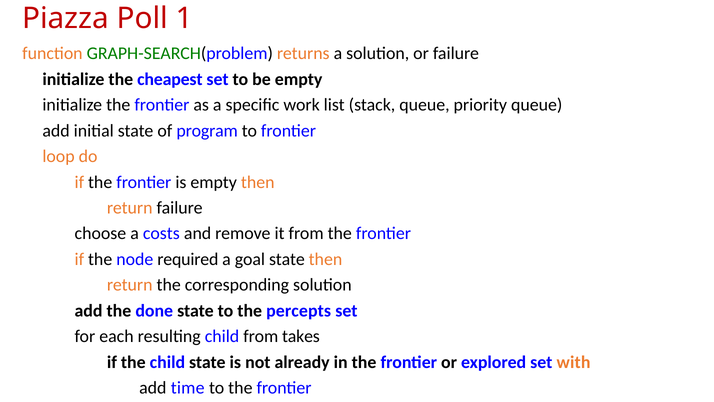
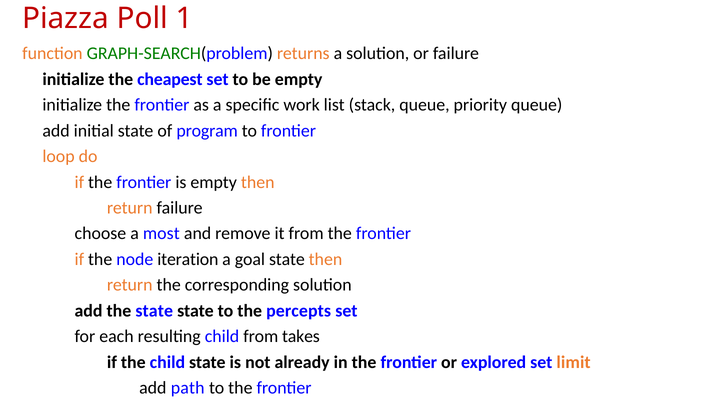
costs: costs -> most
required: required -> iteration
the done: done -> state
with: with -> limit
time: time -> path
